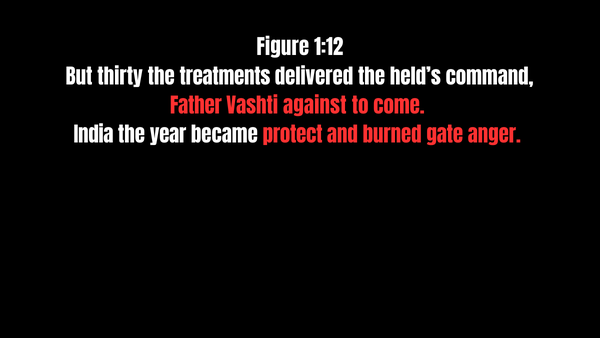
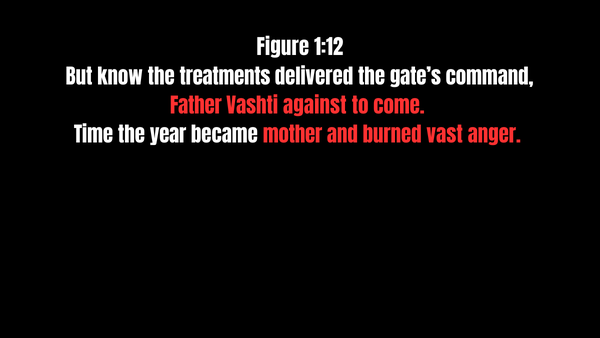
thirty: thirty -> know
held’s: held’s -> gate’s
India: India -> Time
protect: protect -> mother
gate: gate -> vast
